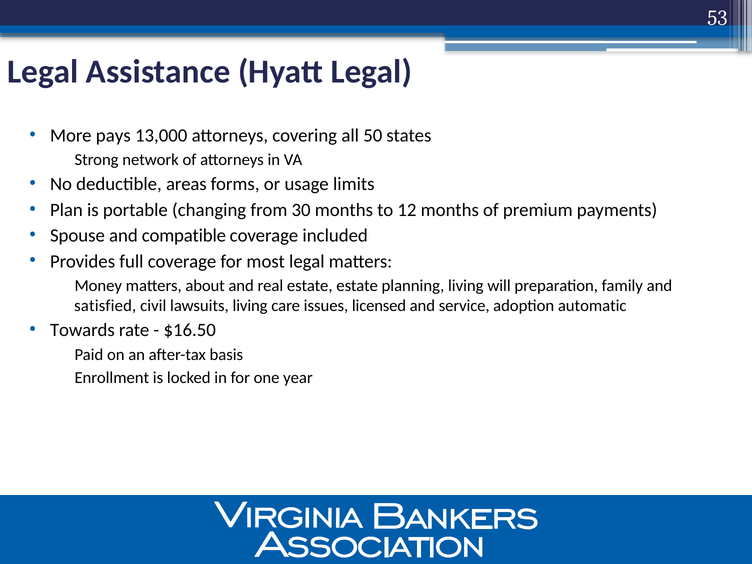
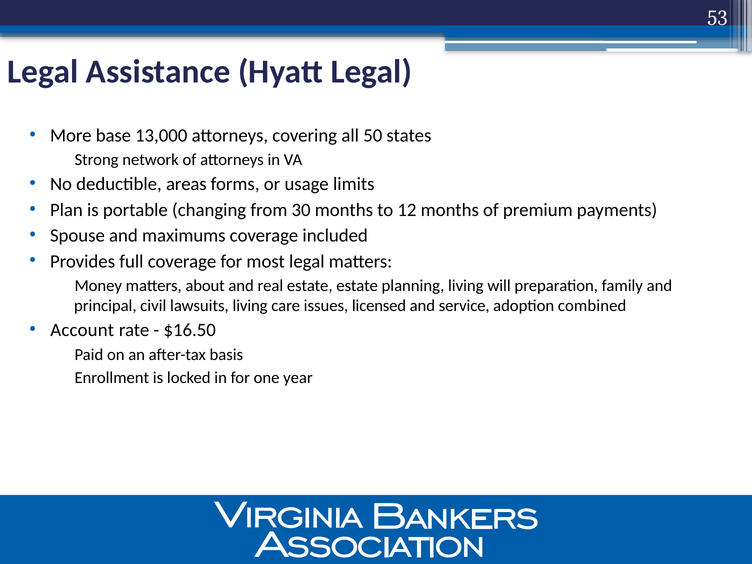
pays: pays -> base
compatible: compatible -> maximums
satisfied: satisfied -> principal
automatic: automatic -> combined
Towards: Towards -> Account
